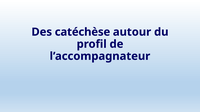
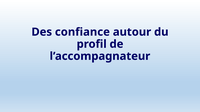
catéchèse: catéchèse -> confiance
